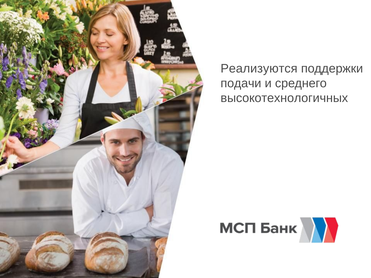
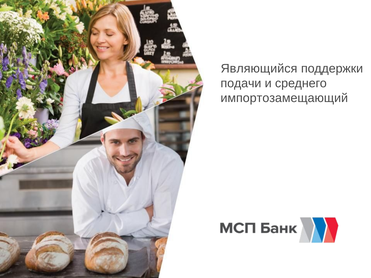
Реализуются: Реализуются -> Являющийся
высокотехнологичных: высокотехнологичных -> импортозамещающий
